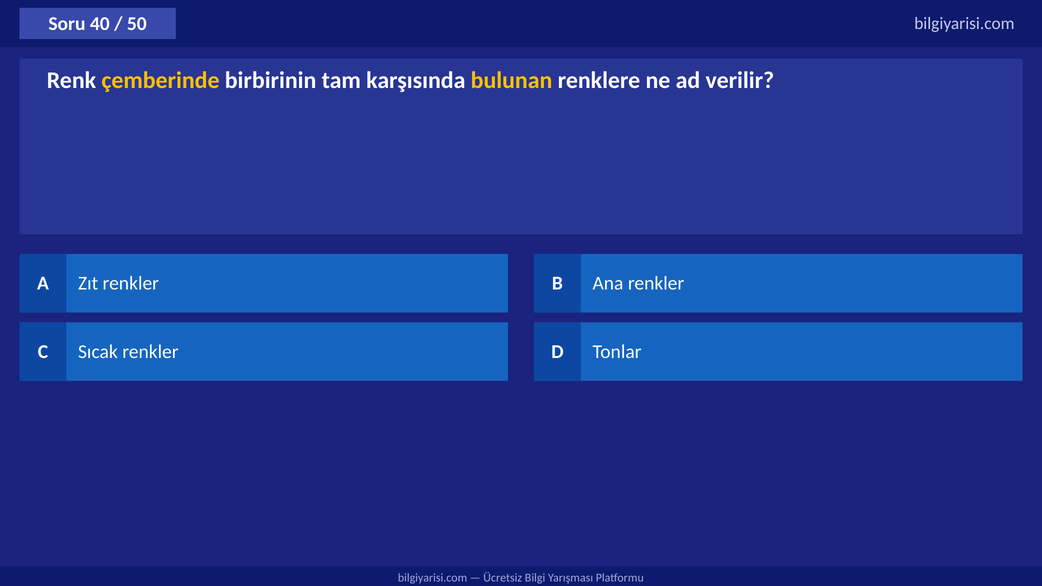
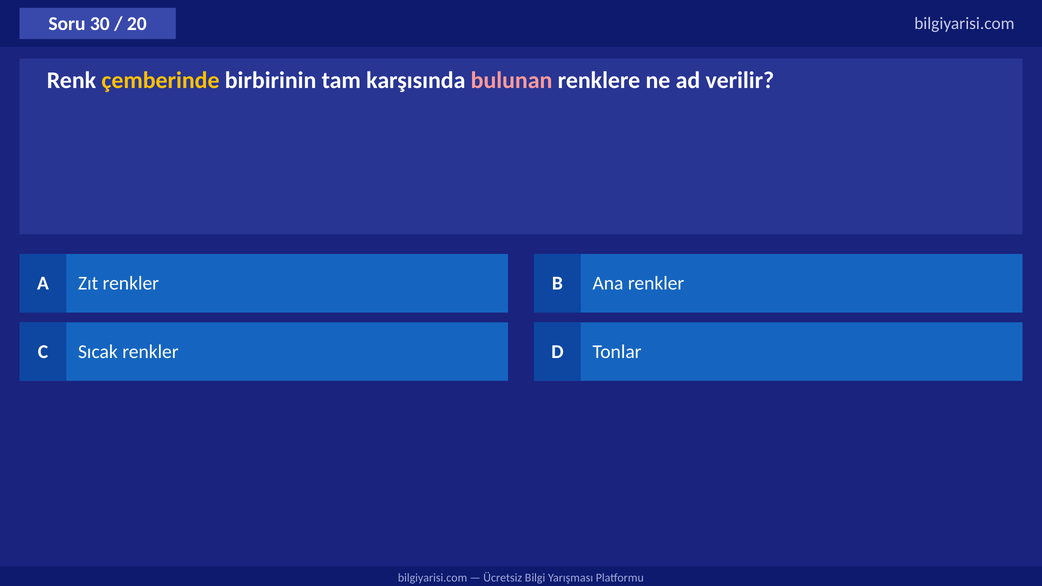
40: 40 -> 30
50: 50 -> 20
bulunan colour: yellow -> pink
